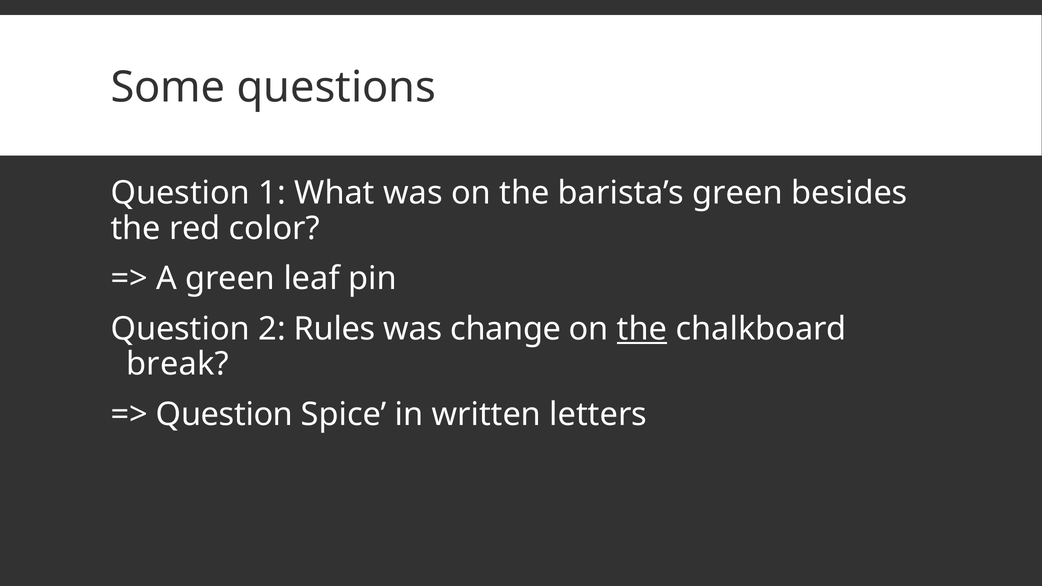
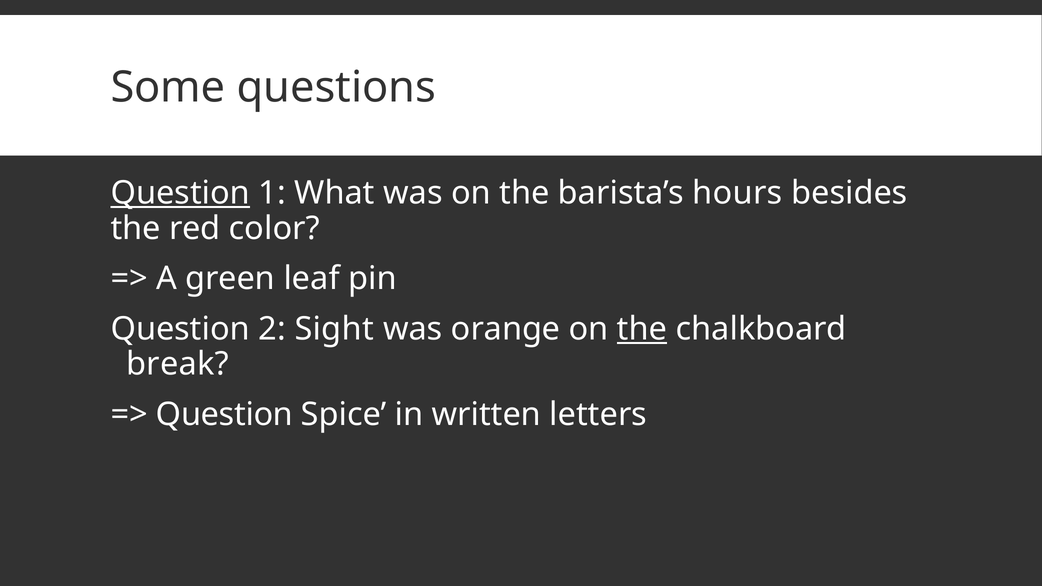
Question at (180, 193) underline: none -> present
barista’s green: green -> hours
Rules: Rules -> Sight
change: change -> orange
